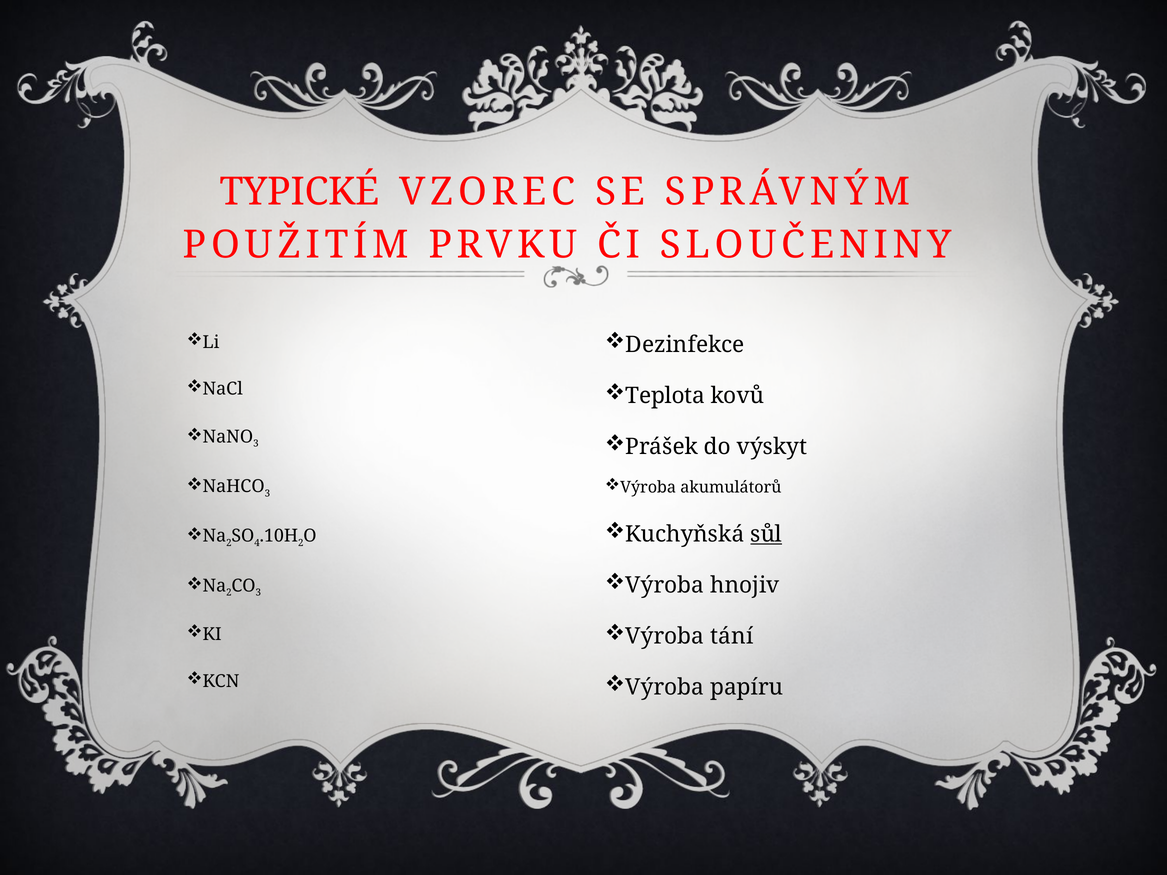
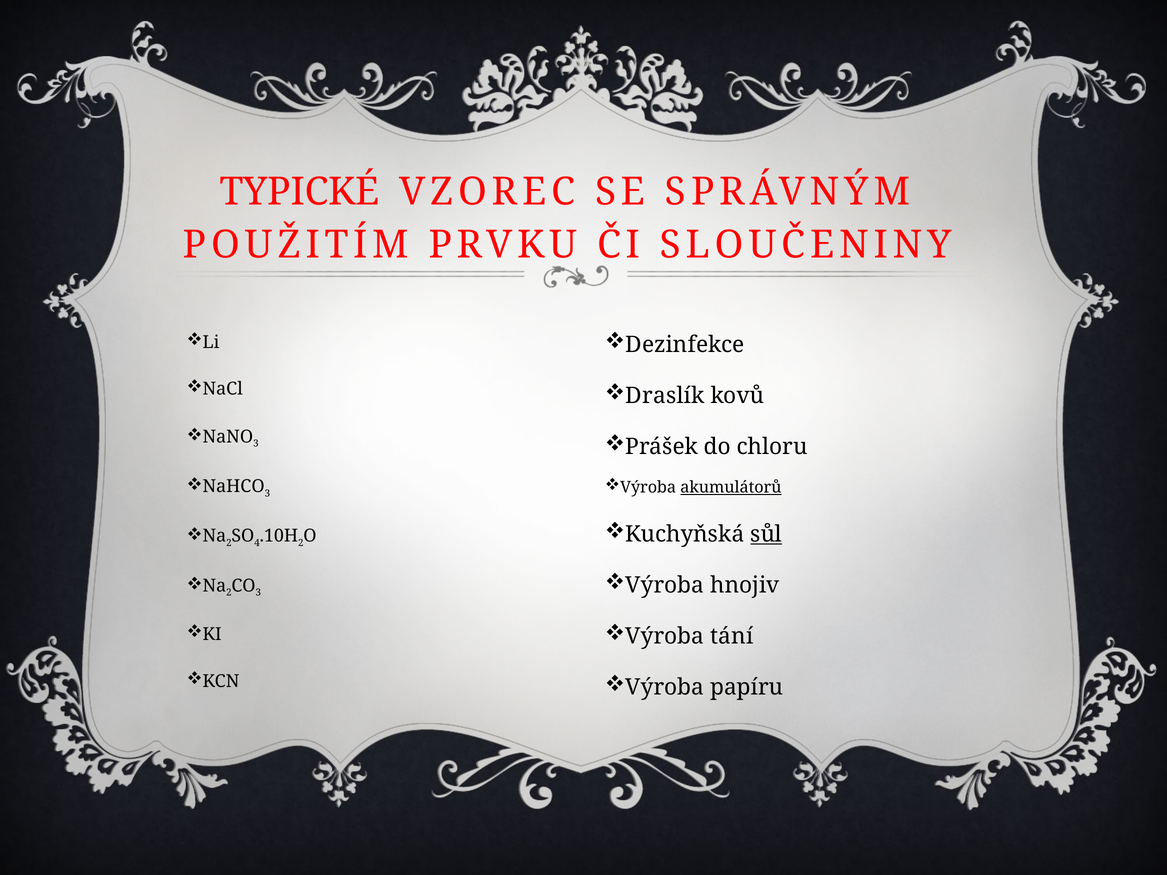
Teplota: Teplota -> Draslík
výskyt: výskyt -> chloru
akumulátorů underline: none -> present
